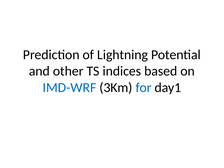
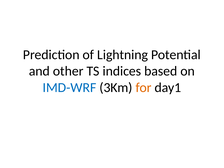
for colour: blue -> orange
